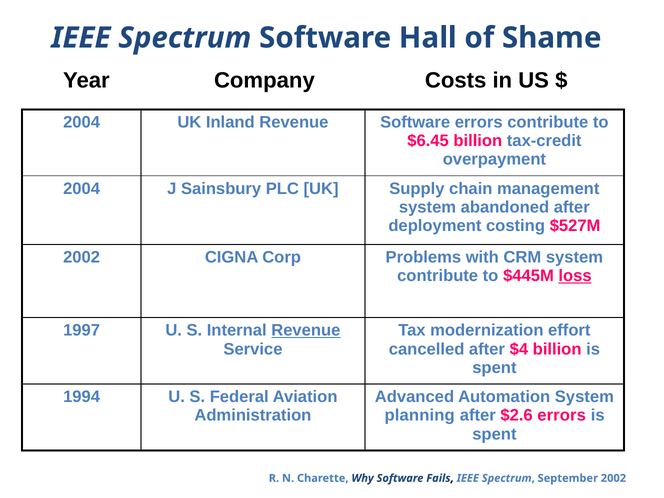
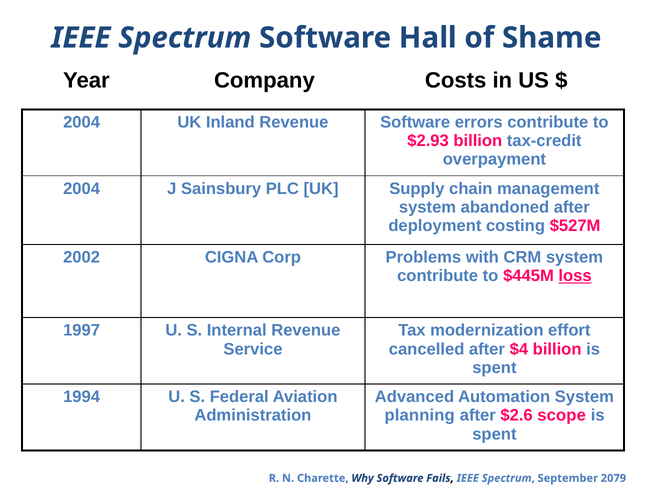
$6.45: $6.45 -> $2.93
Revenue at (306, 330) underline: present -> none
$2.6 errors: errors -> scope
September 2002: 2002 -> 2079
